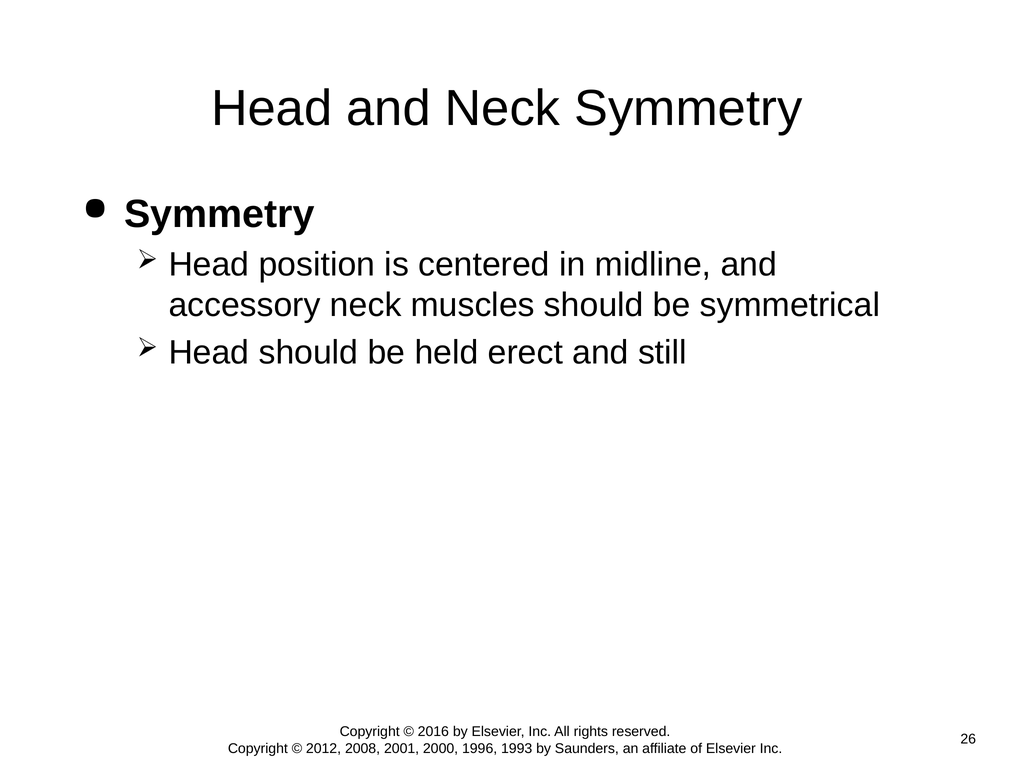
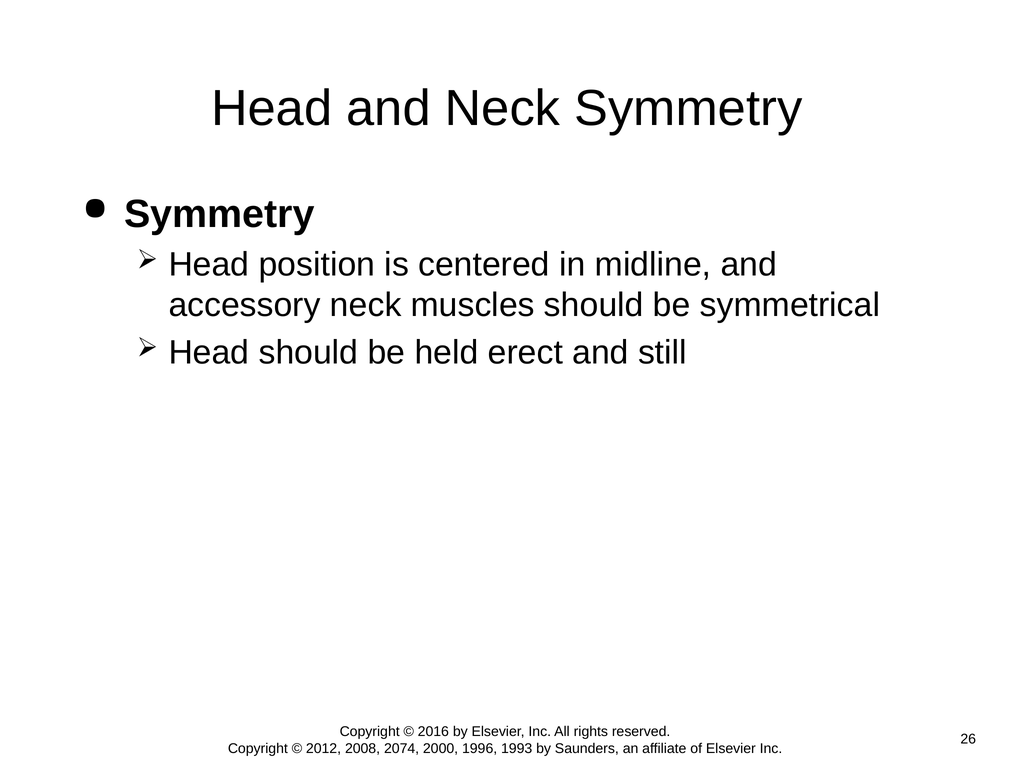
2001: 2001 -> 2074
